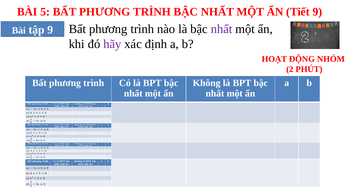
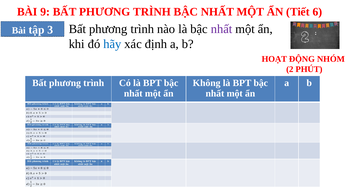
5: 5 -> 9
Tiết 9: 9 -> 6
tập 9: 9 -> 3
hãy colour: purple -> blue
